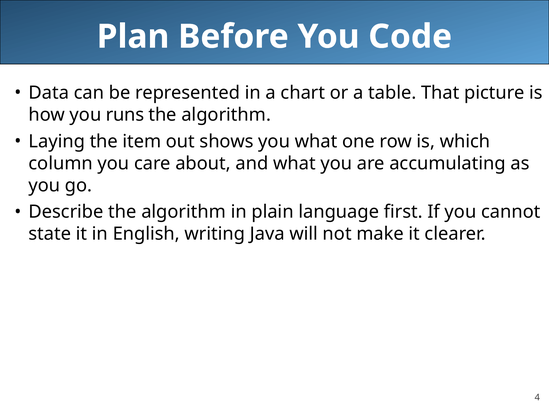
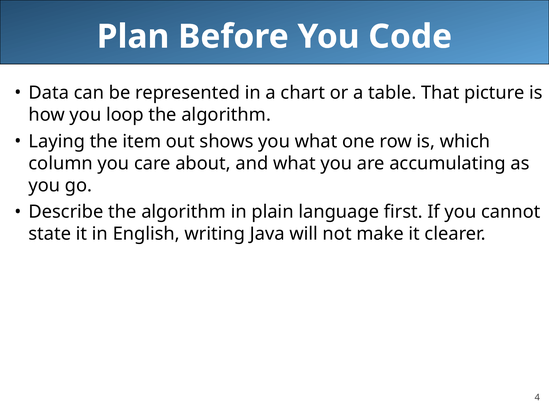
runs: runs -> loop
